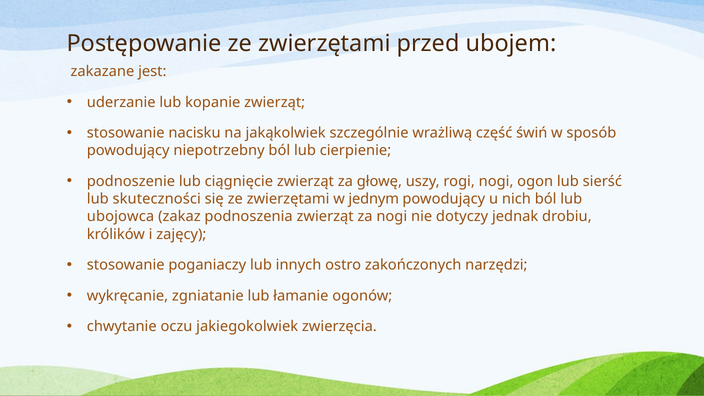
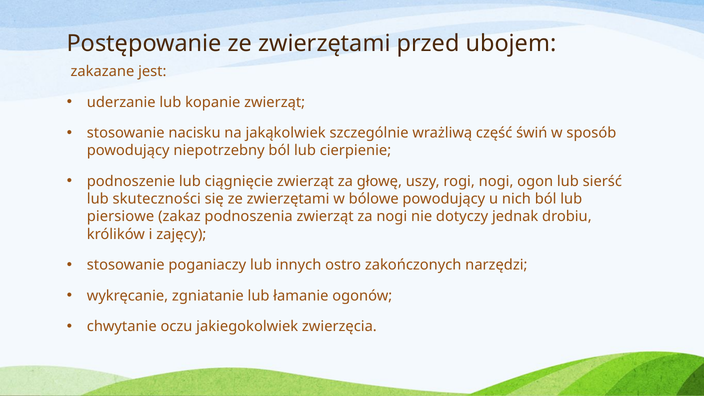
jednym: jednym -> bólowe
ubojowca: ubojowca -> piersiowe
